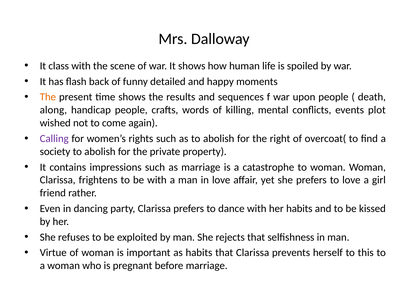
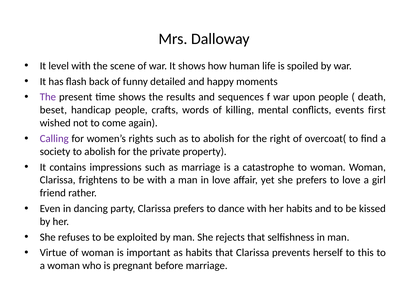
class: class -> level
The at (48, 97) colour: orange -> purple
along: along -> beset
plot: plot -> first
